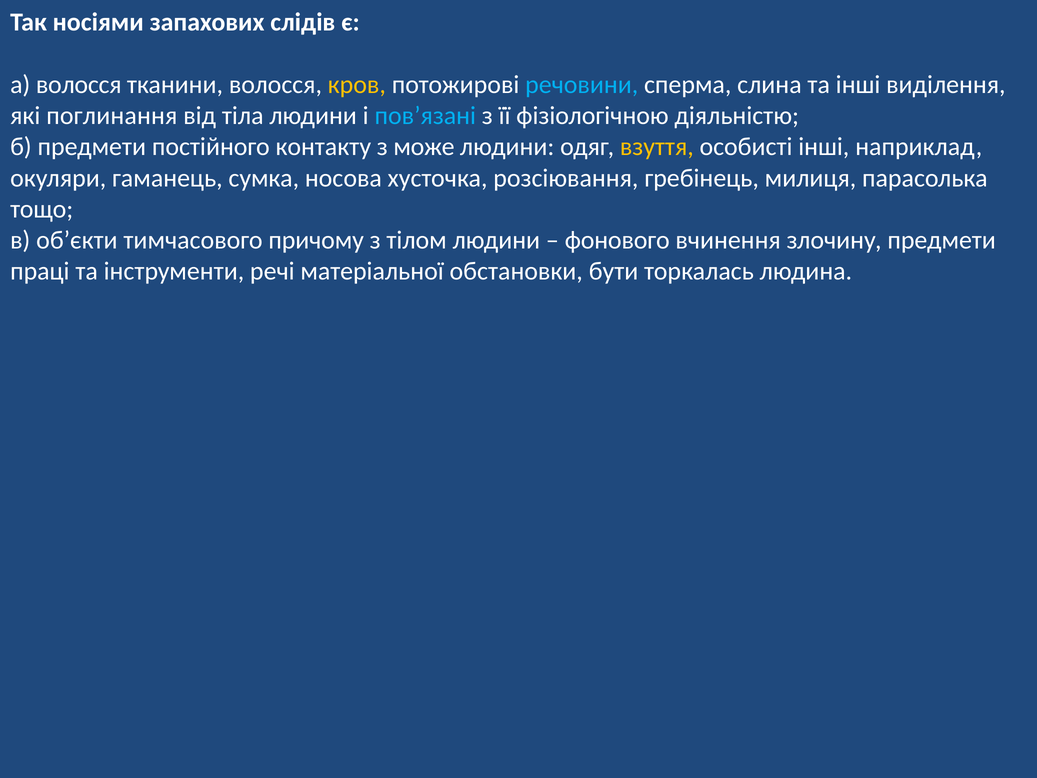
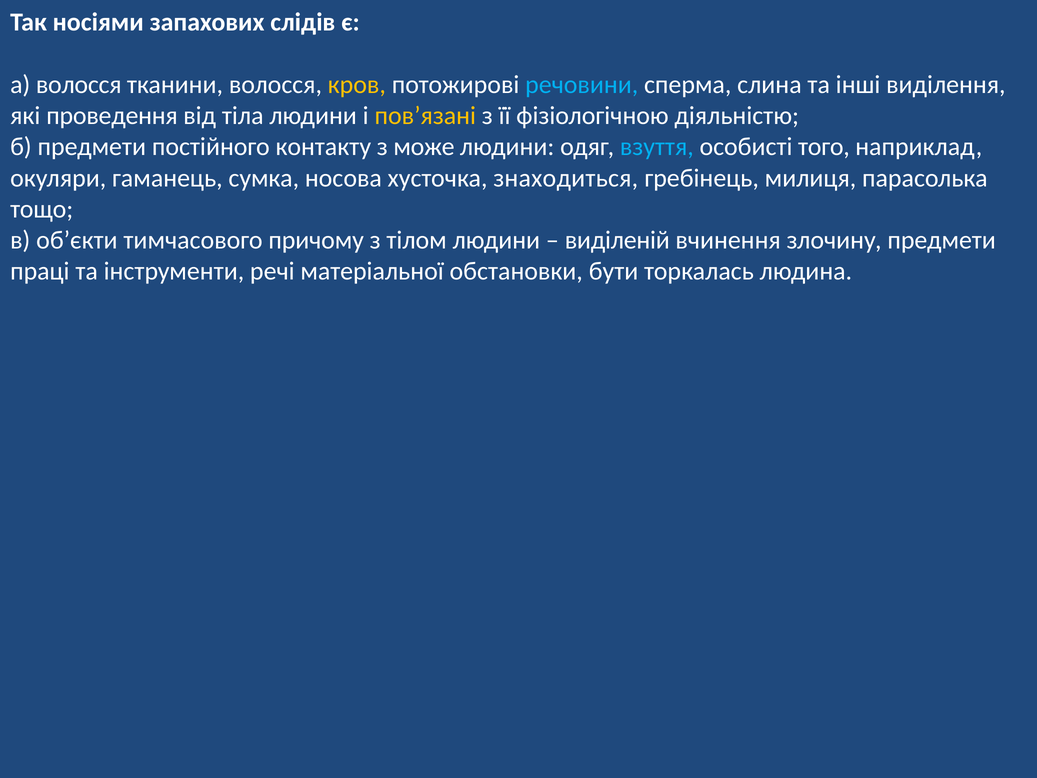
поглинання: поглинання -> проведення
пов’язані colour: light blue -> yellow
взуття colour: yellow -> light blue
особисті інші: інші -> того
розсіювання: розсіювання -> знаходиться
фонового: фонового -> виділеній
